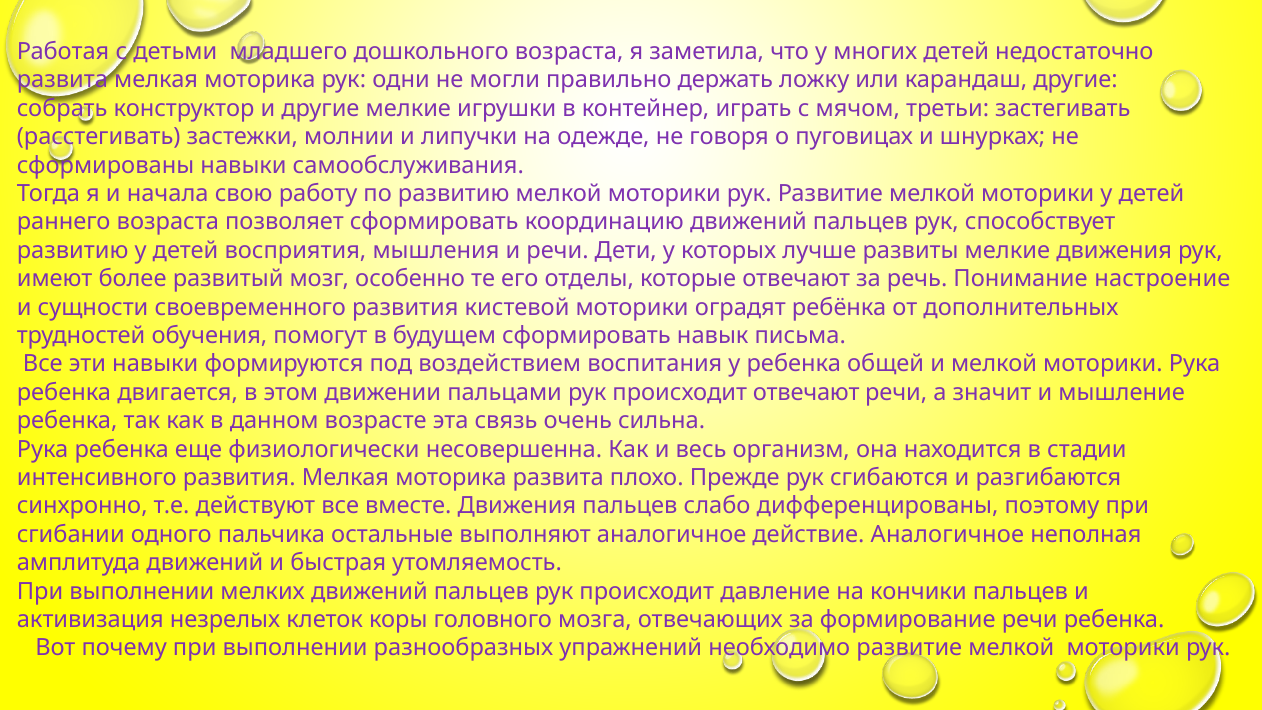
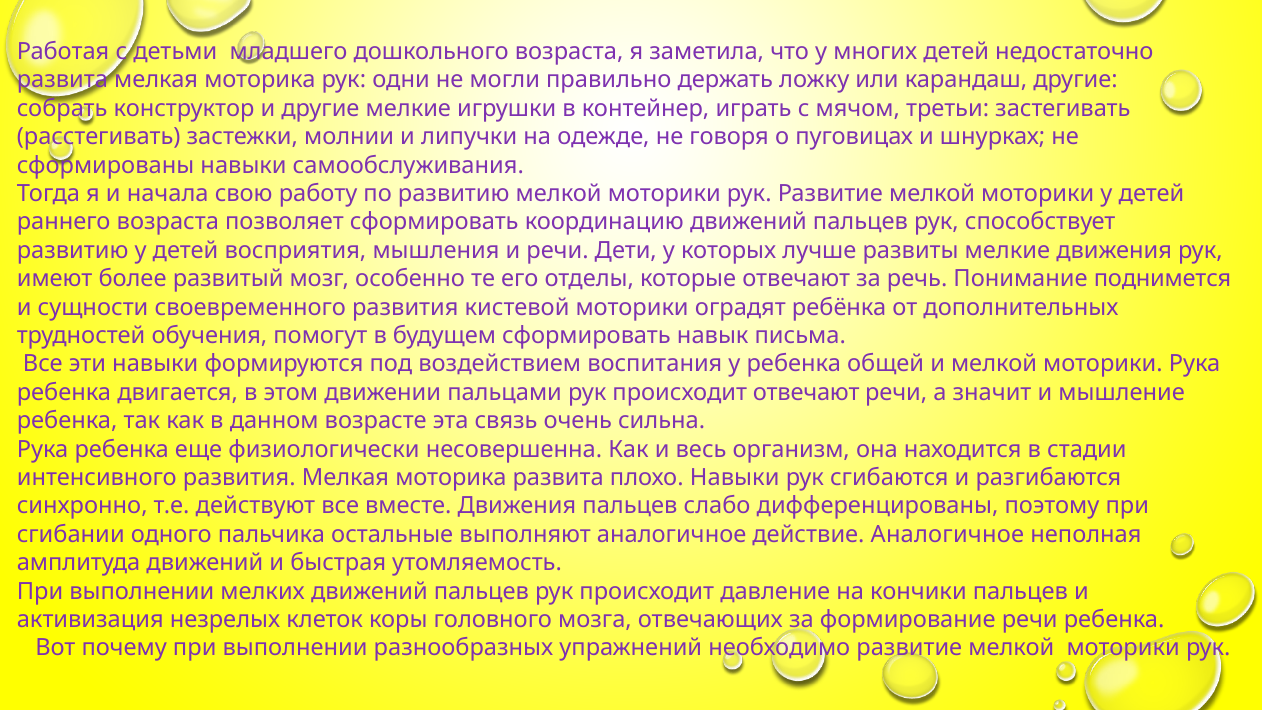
настроение: настроение -> поднимется
плохо Прежде: Прежде -> Навыки
